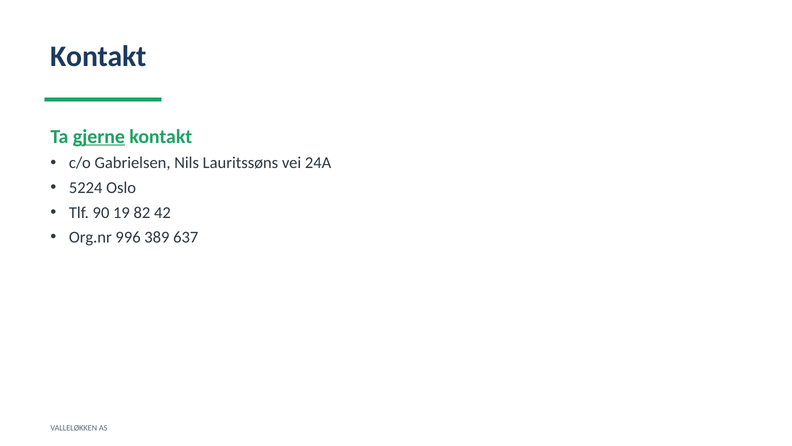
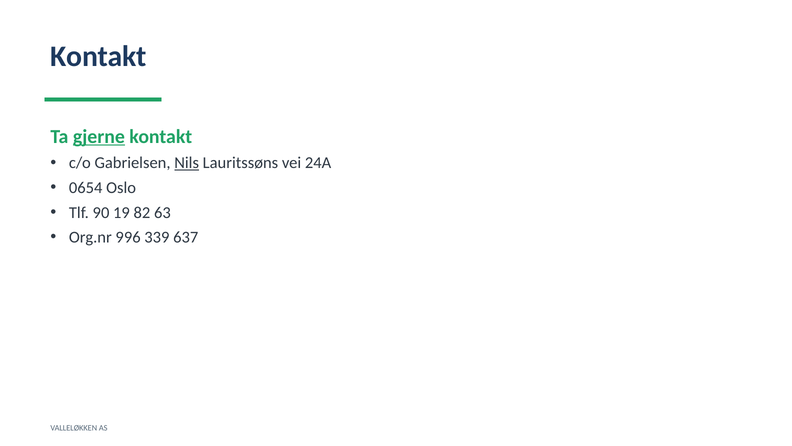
Nils underline: none -> present
5224: 5224 -> 0654
42: 42 -> 63
389: 389 -> 339
